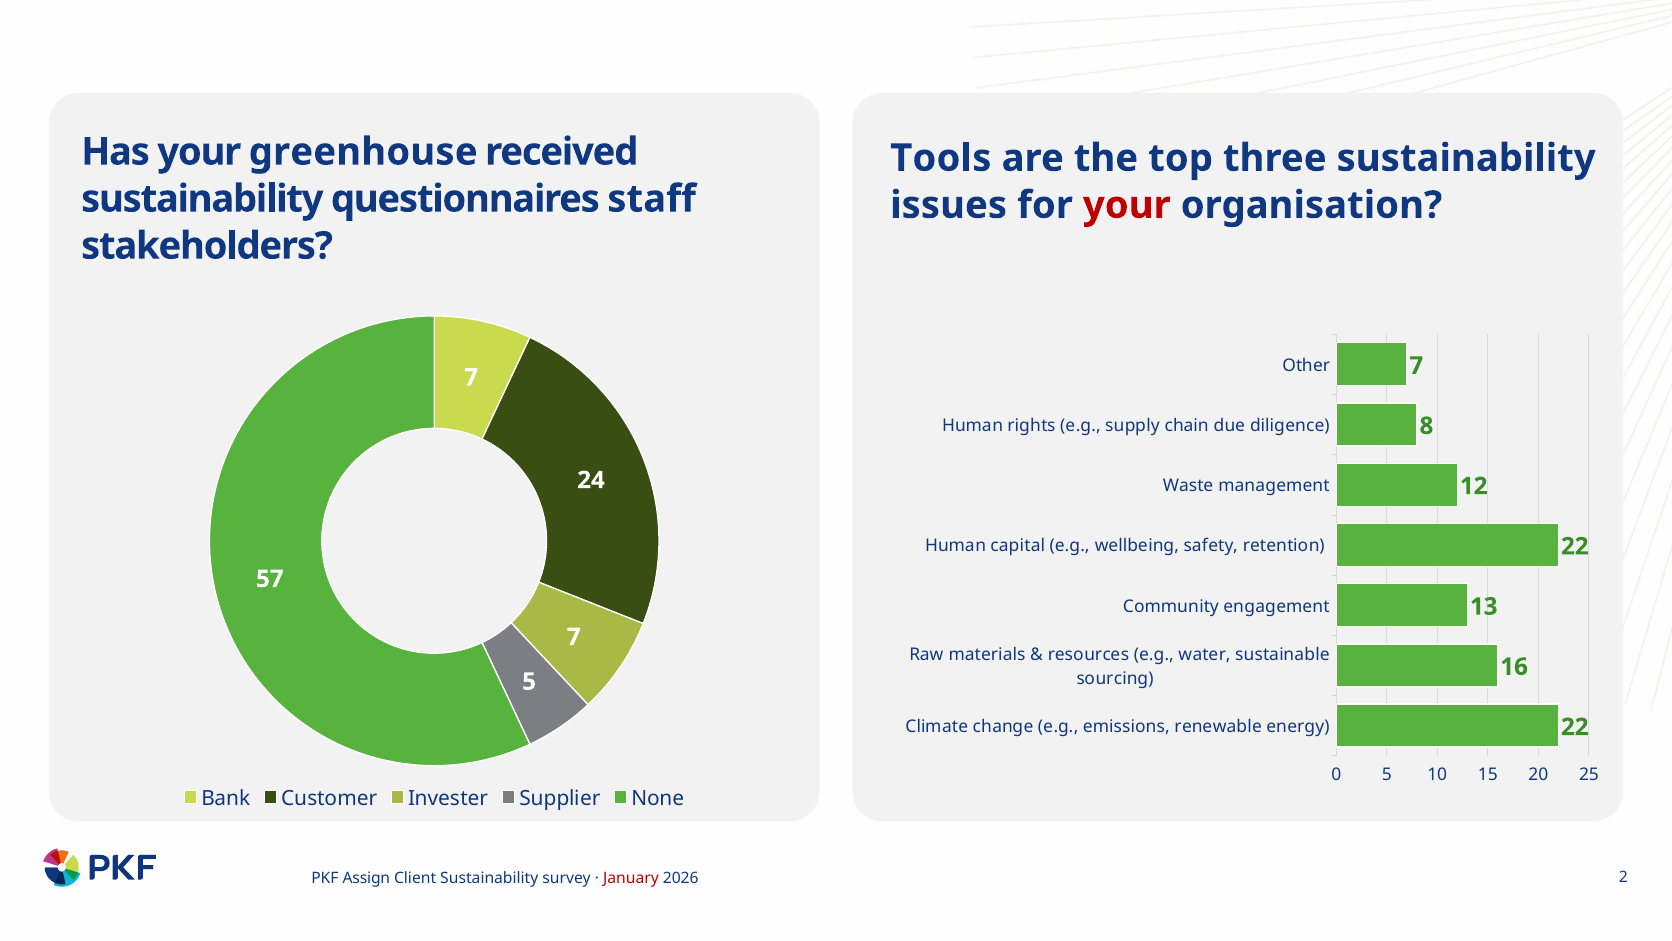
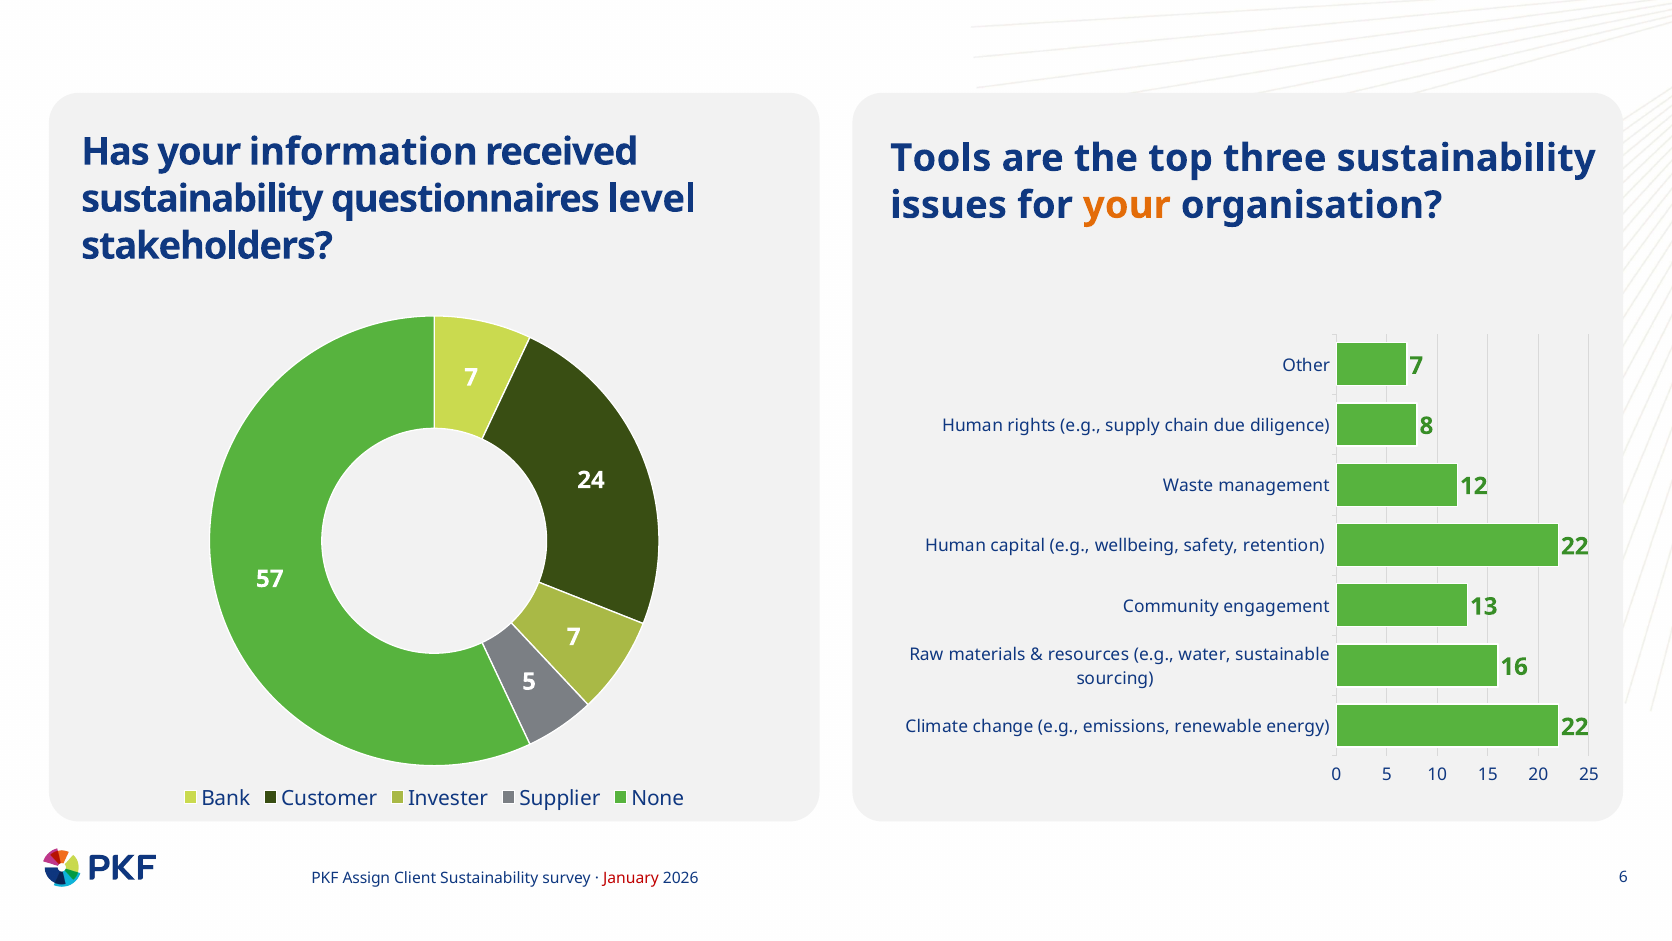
greenhouse: greenhouse -> information
staff: staff -> level
your at (1127, 205) colour: red -> orange
2: 2 -> 6
